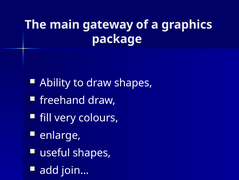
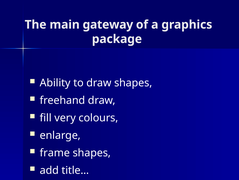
useful: useful -> frame
join…: join… -> title…
